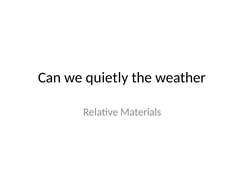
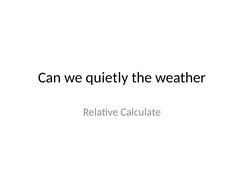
Materials: Materials -> Calculate
